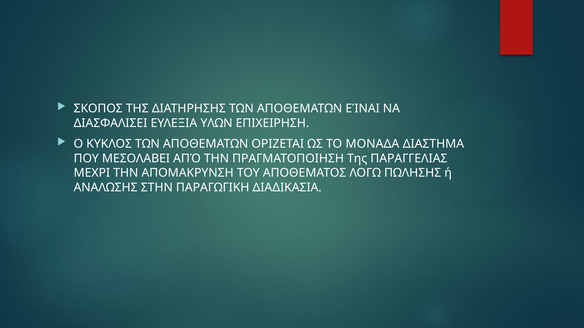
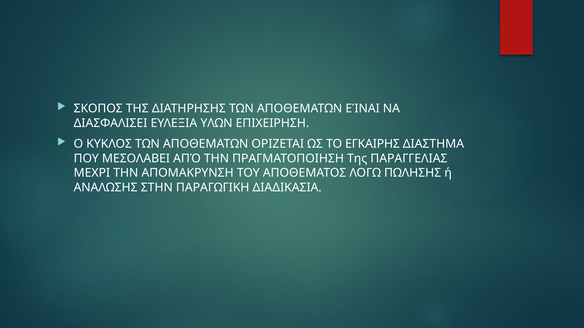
ΜΟΝΑΔΑ: ΜΟΝΑΔΑ -> ΕΓΚΑΙΡΗΣ
